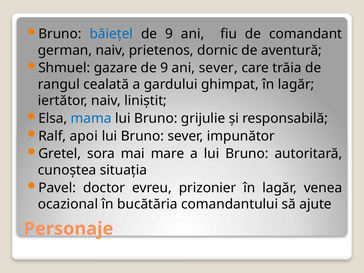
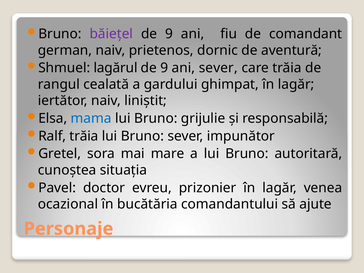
băiețel colour: blue -> purple
gazare: gazare -> lagărul
Ralf apoi: apoi -> trăia
